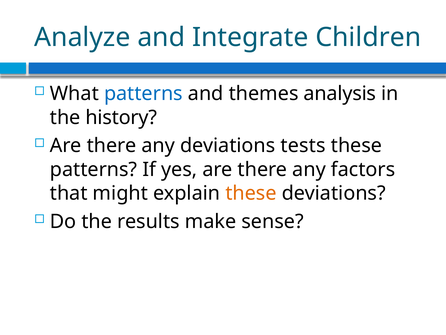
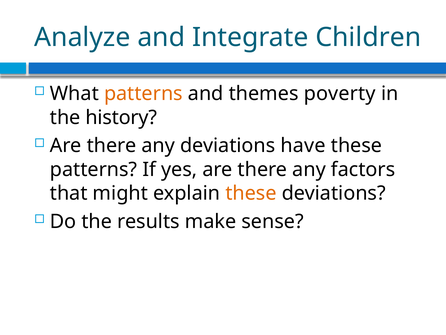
patterns at (143, 94) colour: blue -> orange
analysis: analysis -> poverty
tests: tests -> have
